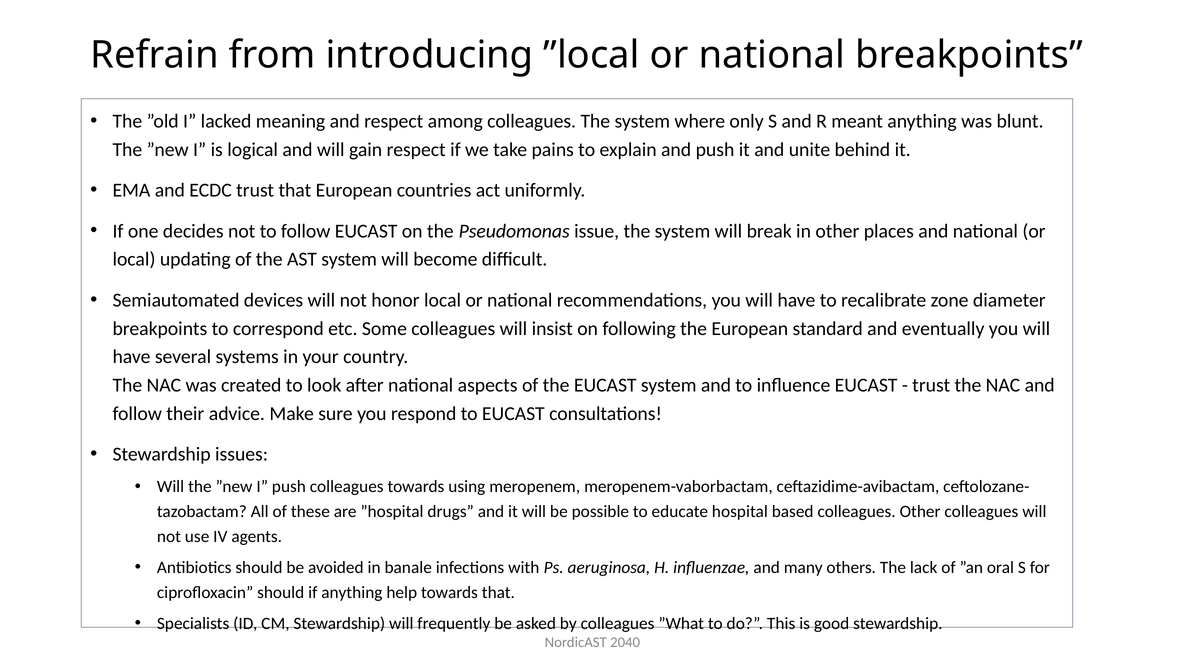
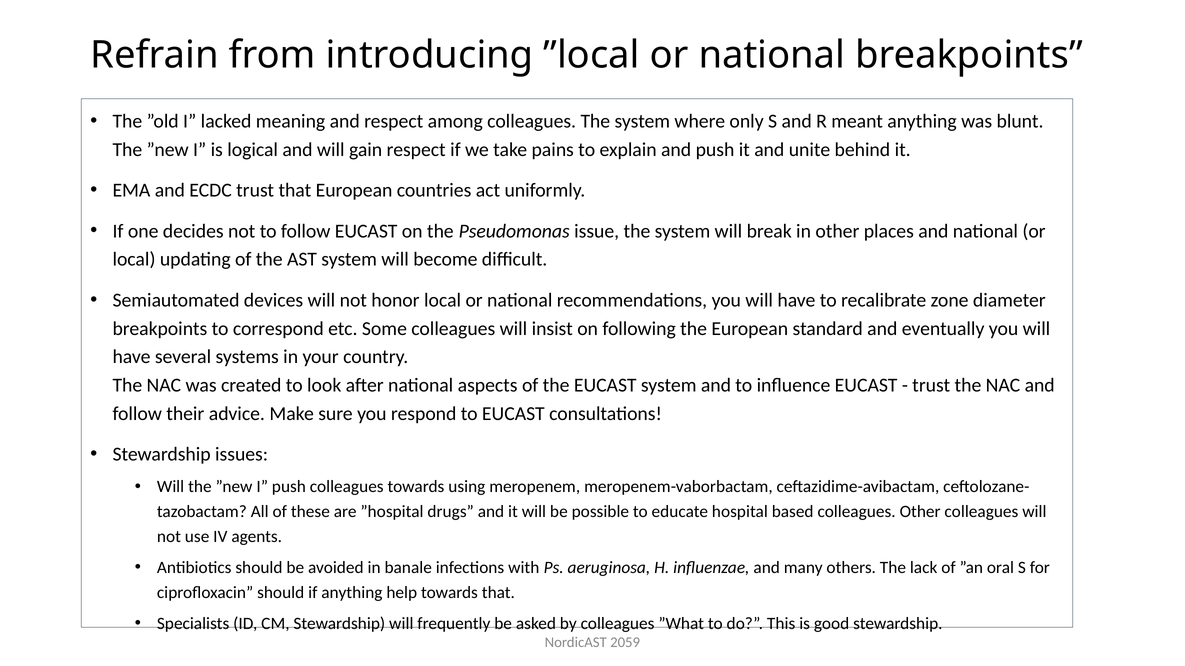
2040: 2040 -> 2059
